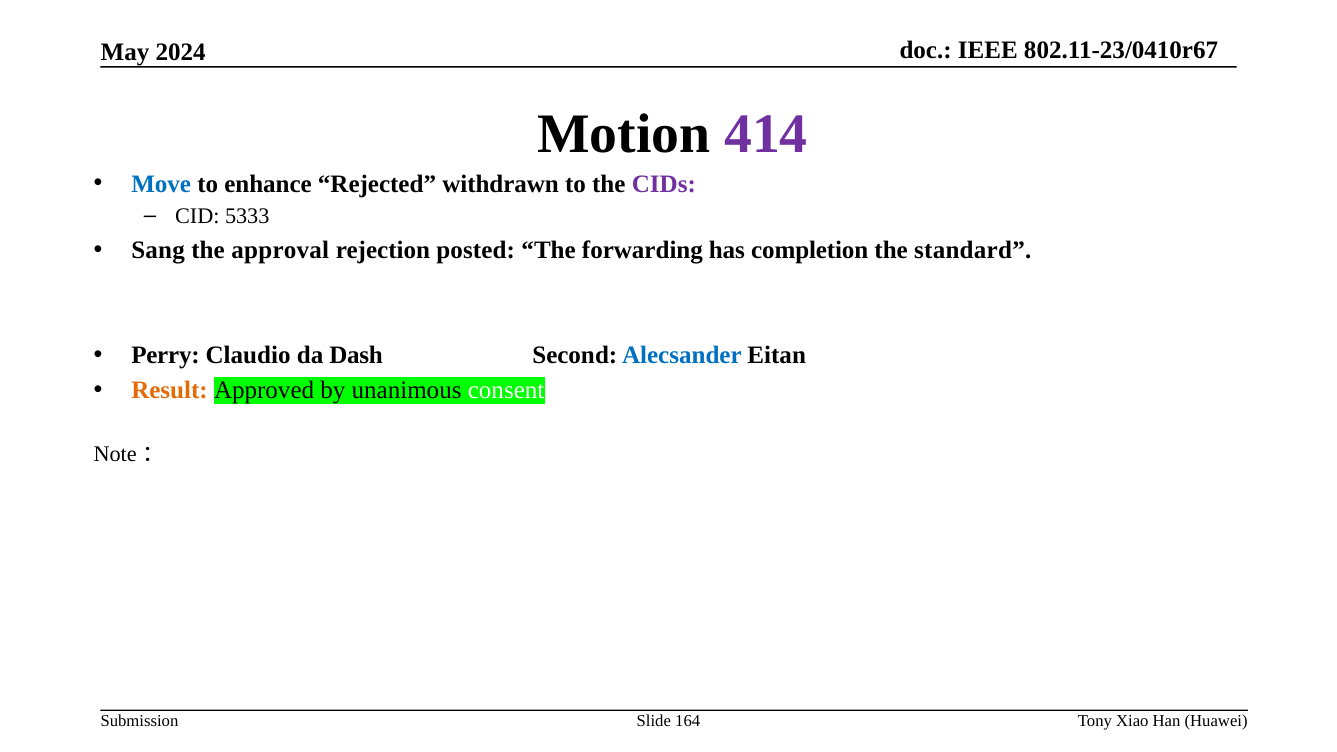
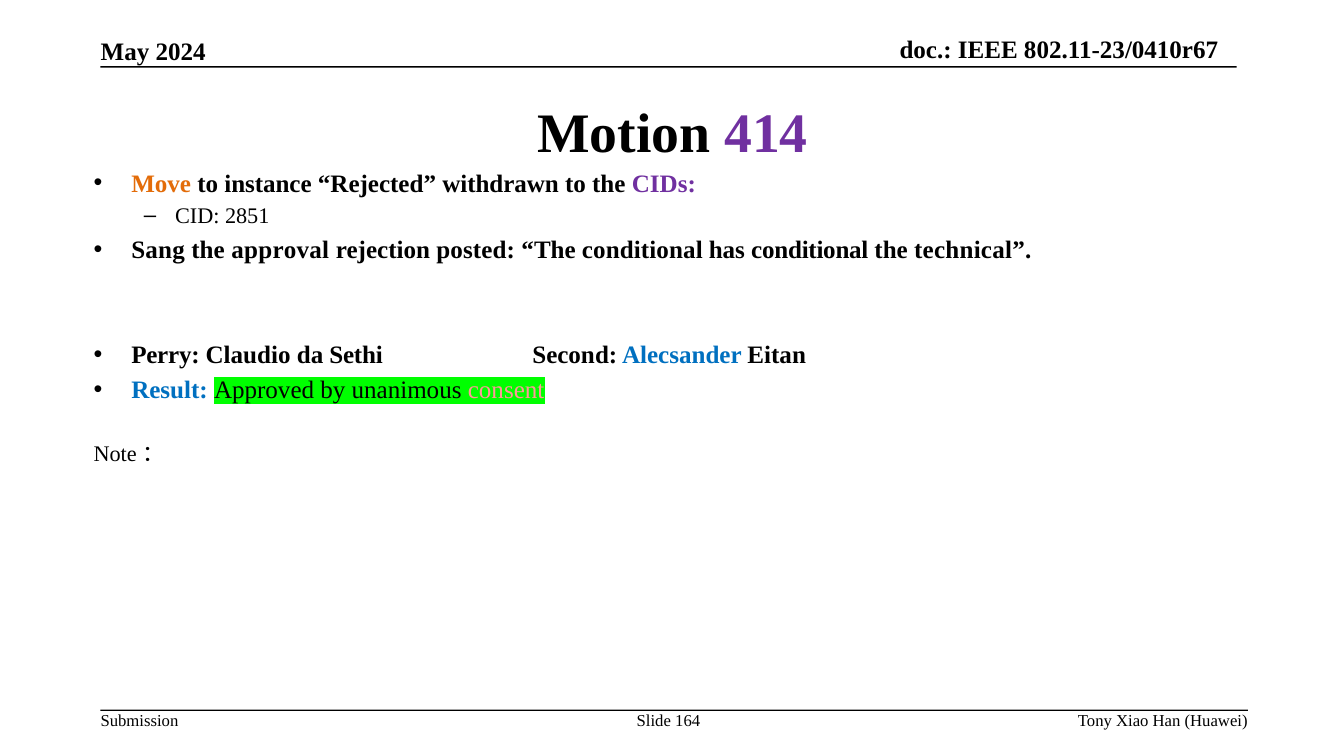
Move colour: blue -> orange
enhance: enhance -> instance
5333: 5333 -> 2851
The forwarding: forwarding -> conditional
has completion: completion -> conditional
standard: standard -> technical
Dash: Dash -> Sethi
Result colour: orange -> blue
consent colour: white -> pink
